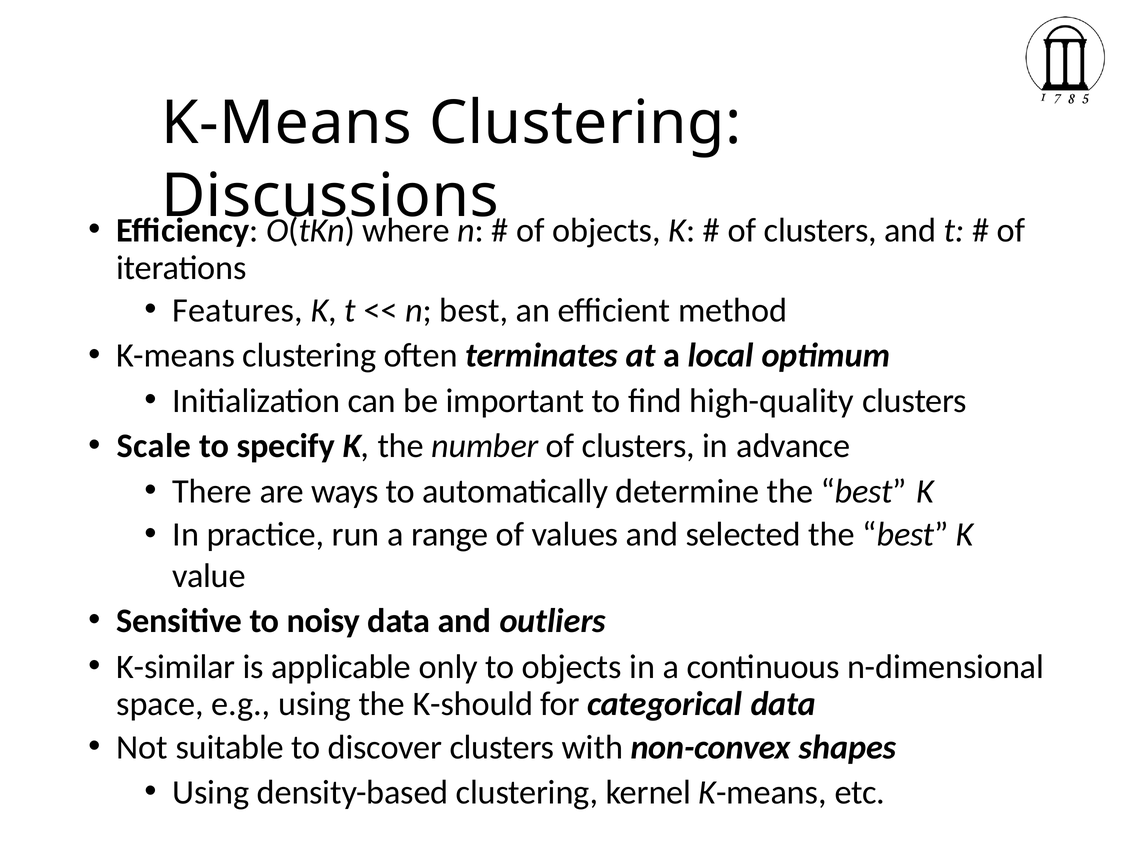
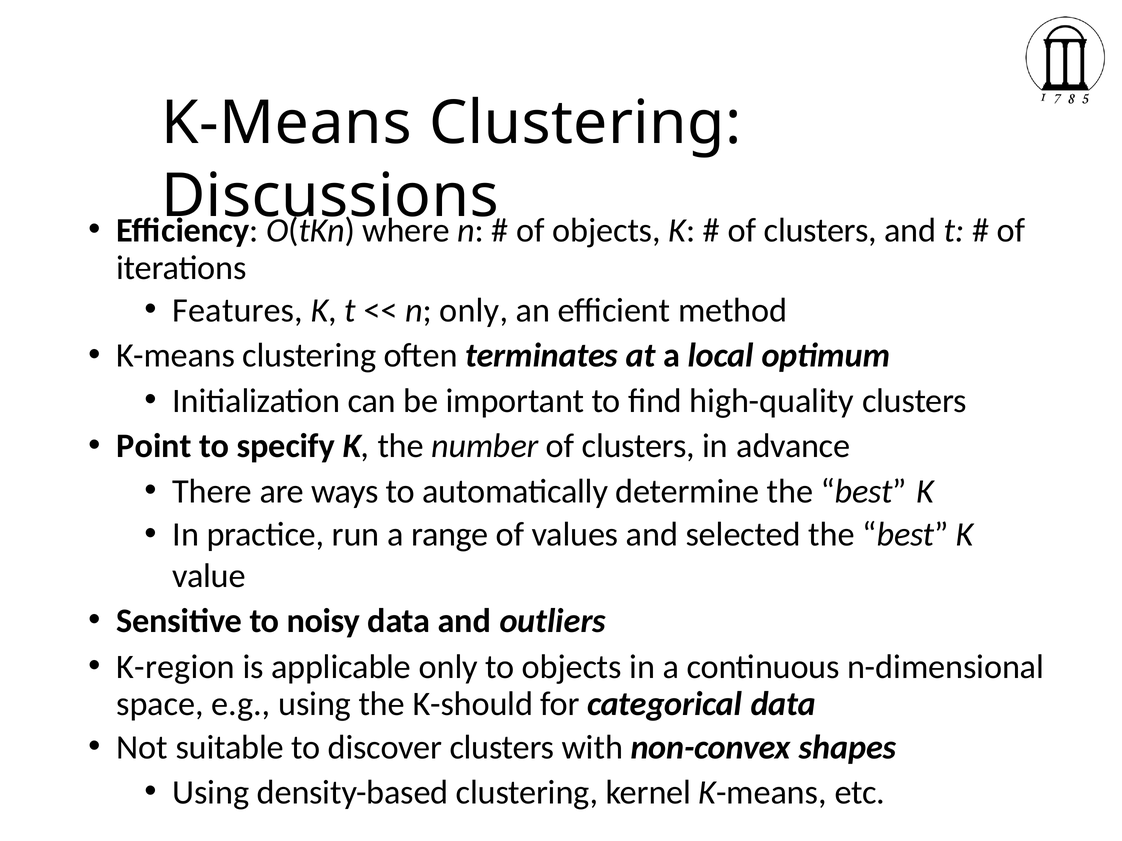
n best: best -> only
Scale: Scale -> Point
K-similar: K-similar -> K-region
